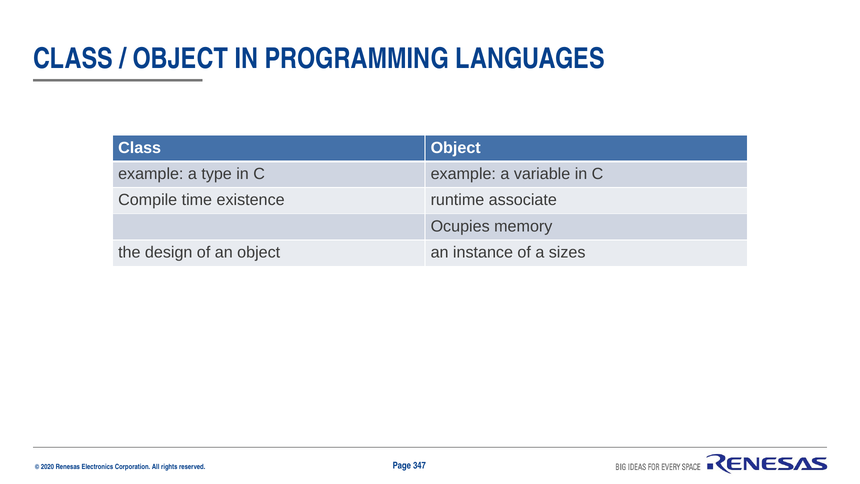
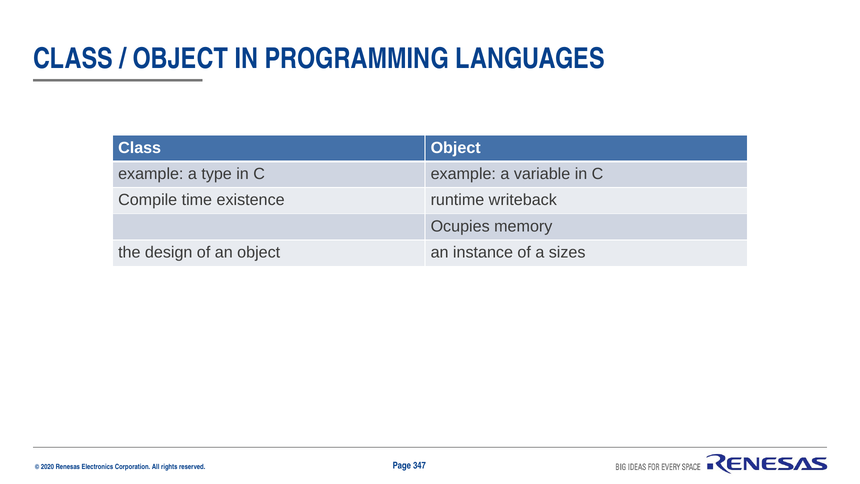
associate: associate -> writeback
